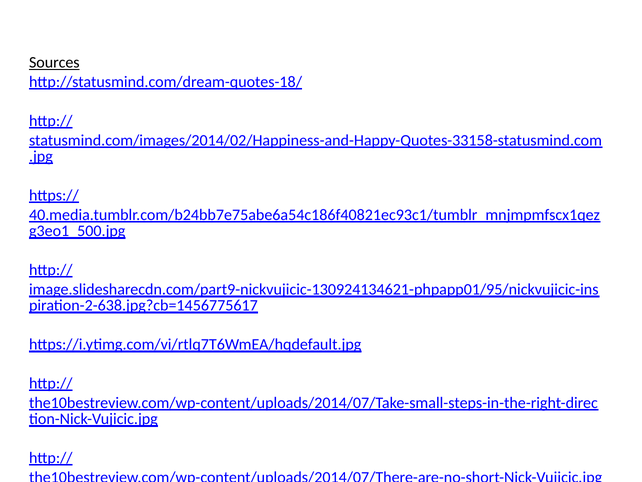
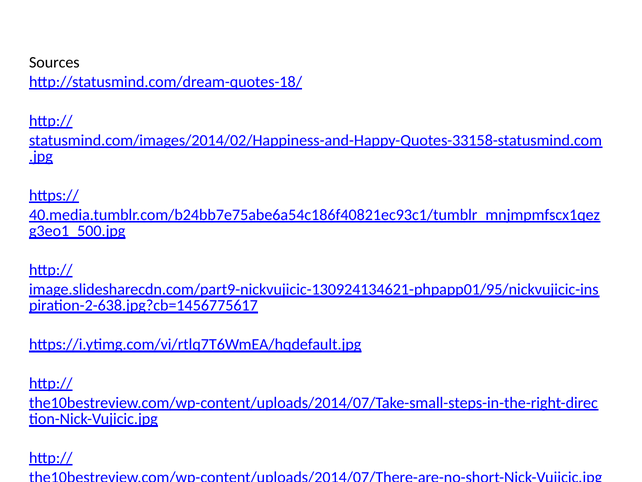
Sources underline: present -> none
